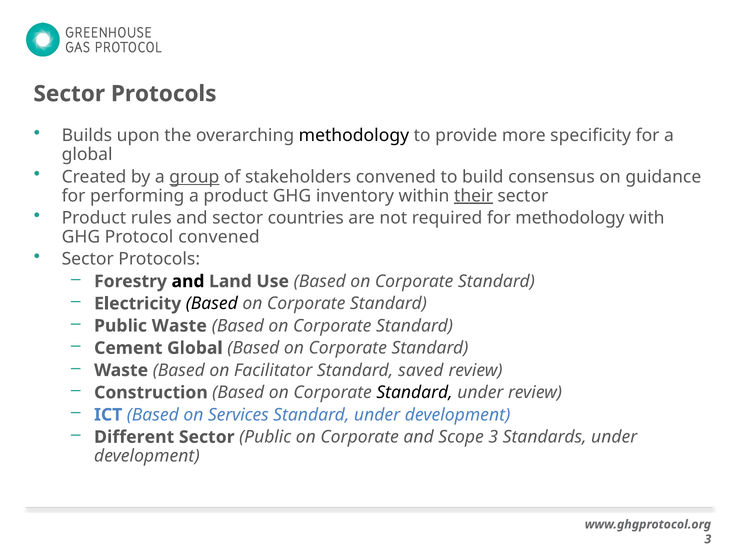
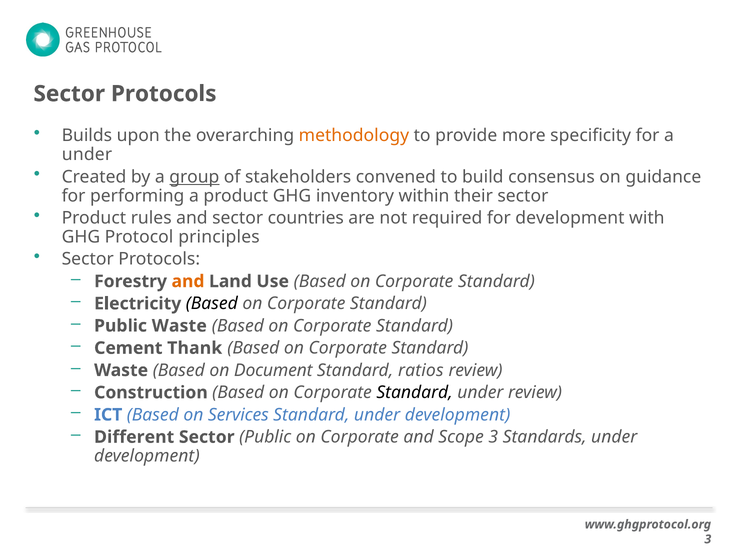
methodology at (354, 136) colour: black -> orange
global at (87, 155): global -> under
their underline: present -> none
for methodology: methodology -> development
Protocol convened: convened -> principles
and at (188, 282) colour: black -> orange
Cement Global: Global -> Thank
Facilitator: Facilitator -> Document
saved: saved -> ratios
